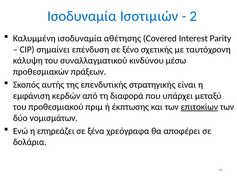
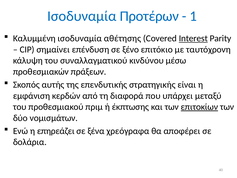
Ισοτιμιών: Ισοτιμιών -> Προτέρων
2: 2 -> 1
Interest underline: none -> present
σχετικής: σχετικής -> επιτόκιο
